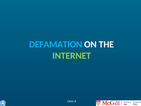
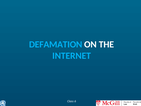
INTERNET colour: light green -> light blue
